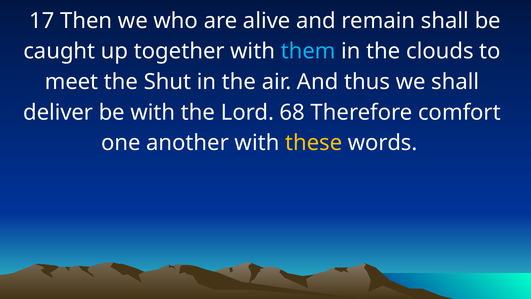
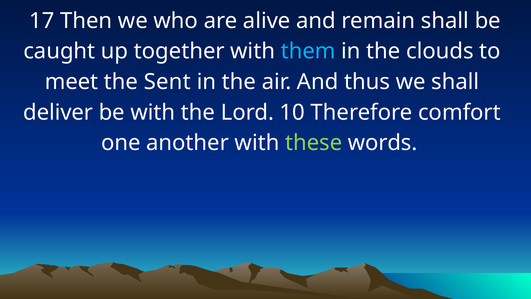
Shut: Shut -> Sent
68: 68 -> 10
these colour: yellow -> light green
